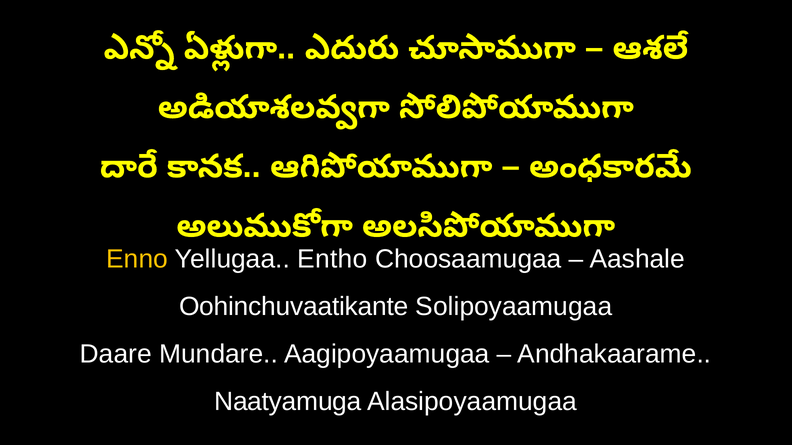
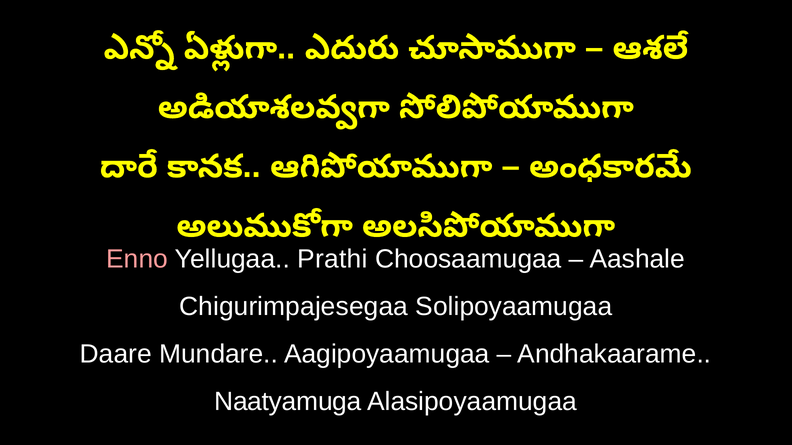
Enno colour: yellow -> pink
Entho: Entho -> Prathi
Oohinchuvaatikante: Oohinchuvaatikante -> Chigurimpajesegaa
